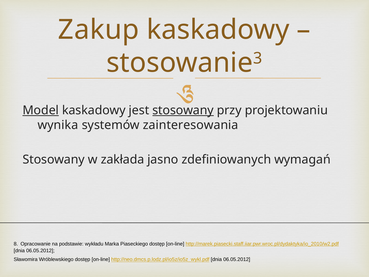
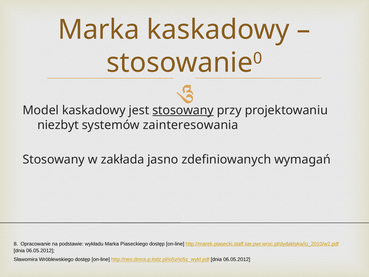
Zakup at (99, 30): Zakup -> Marka
3: 3 -> 0
Model underline: present -> none
wynika: wynika -> niezbyt
